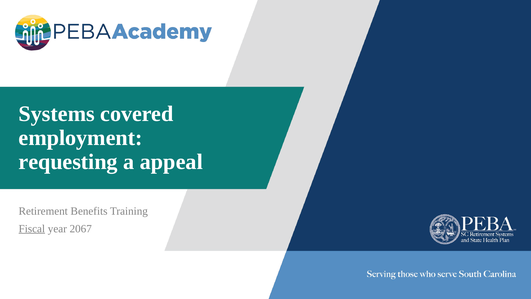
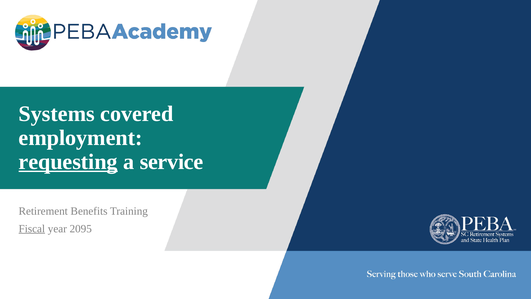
requesting underline: none -> present
appeal: appeal -> service
2067: 2067 -> 2095
